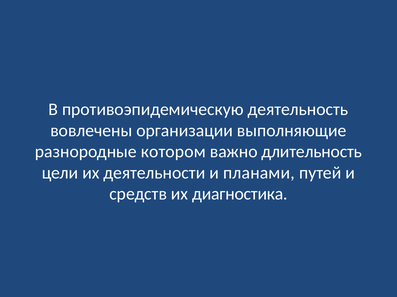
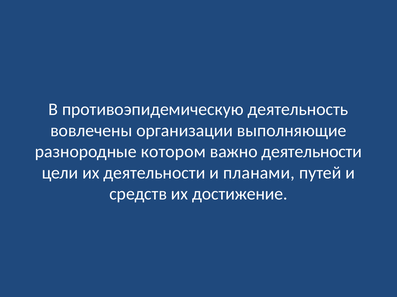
важно длительность: длительность -> деятельности
диагностика: диагностика -> достижение
